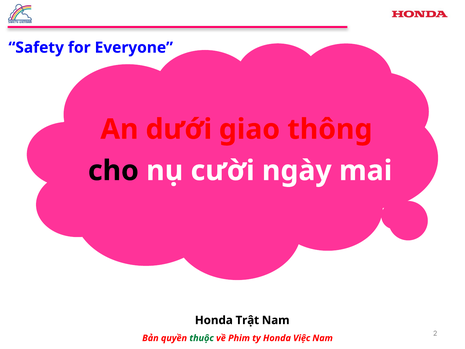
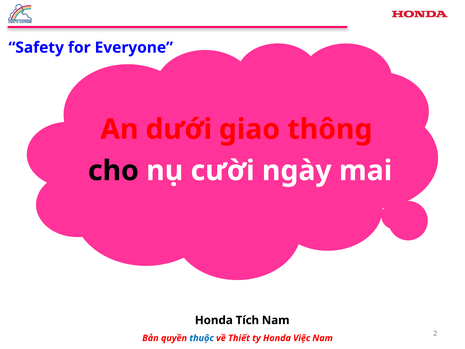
Trật: Trật -> Tích
thuộc colour: green -> blue
Phim: Phim -> Thiết
